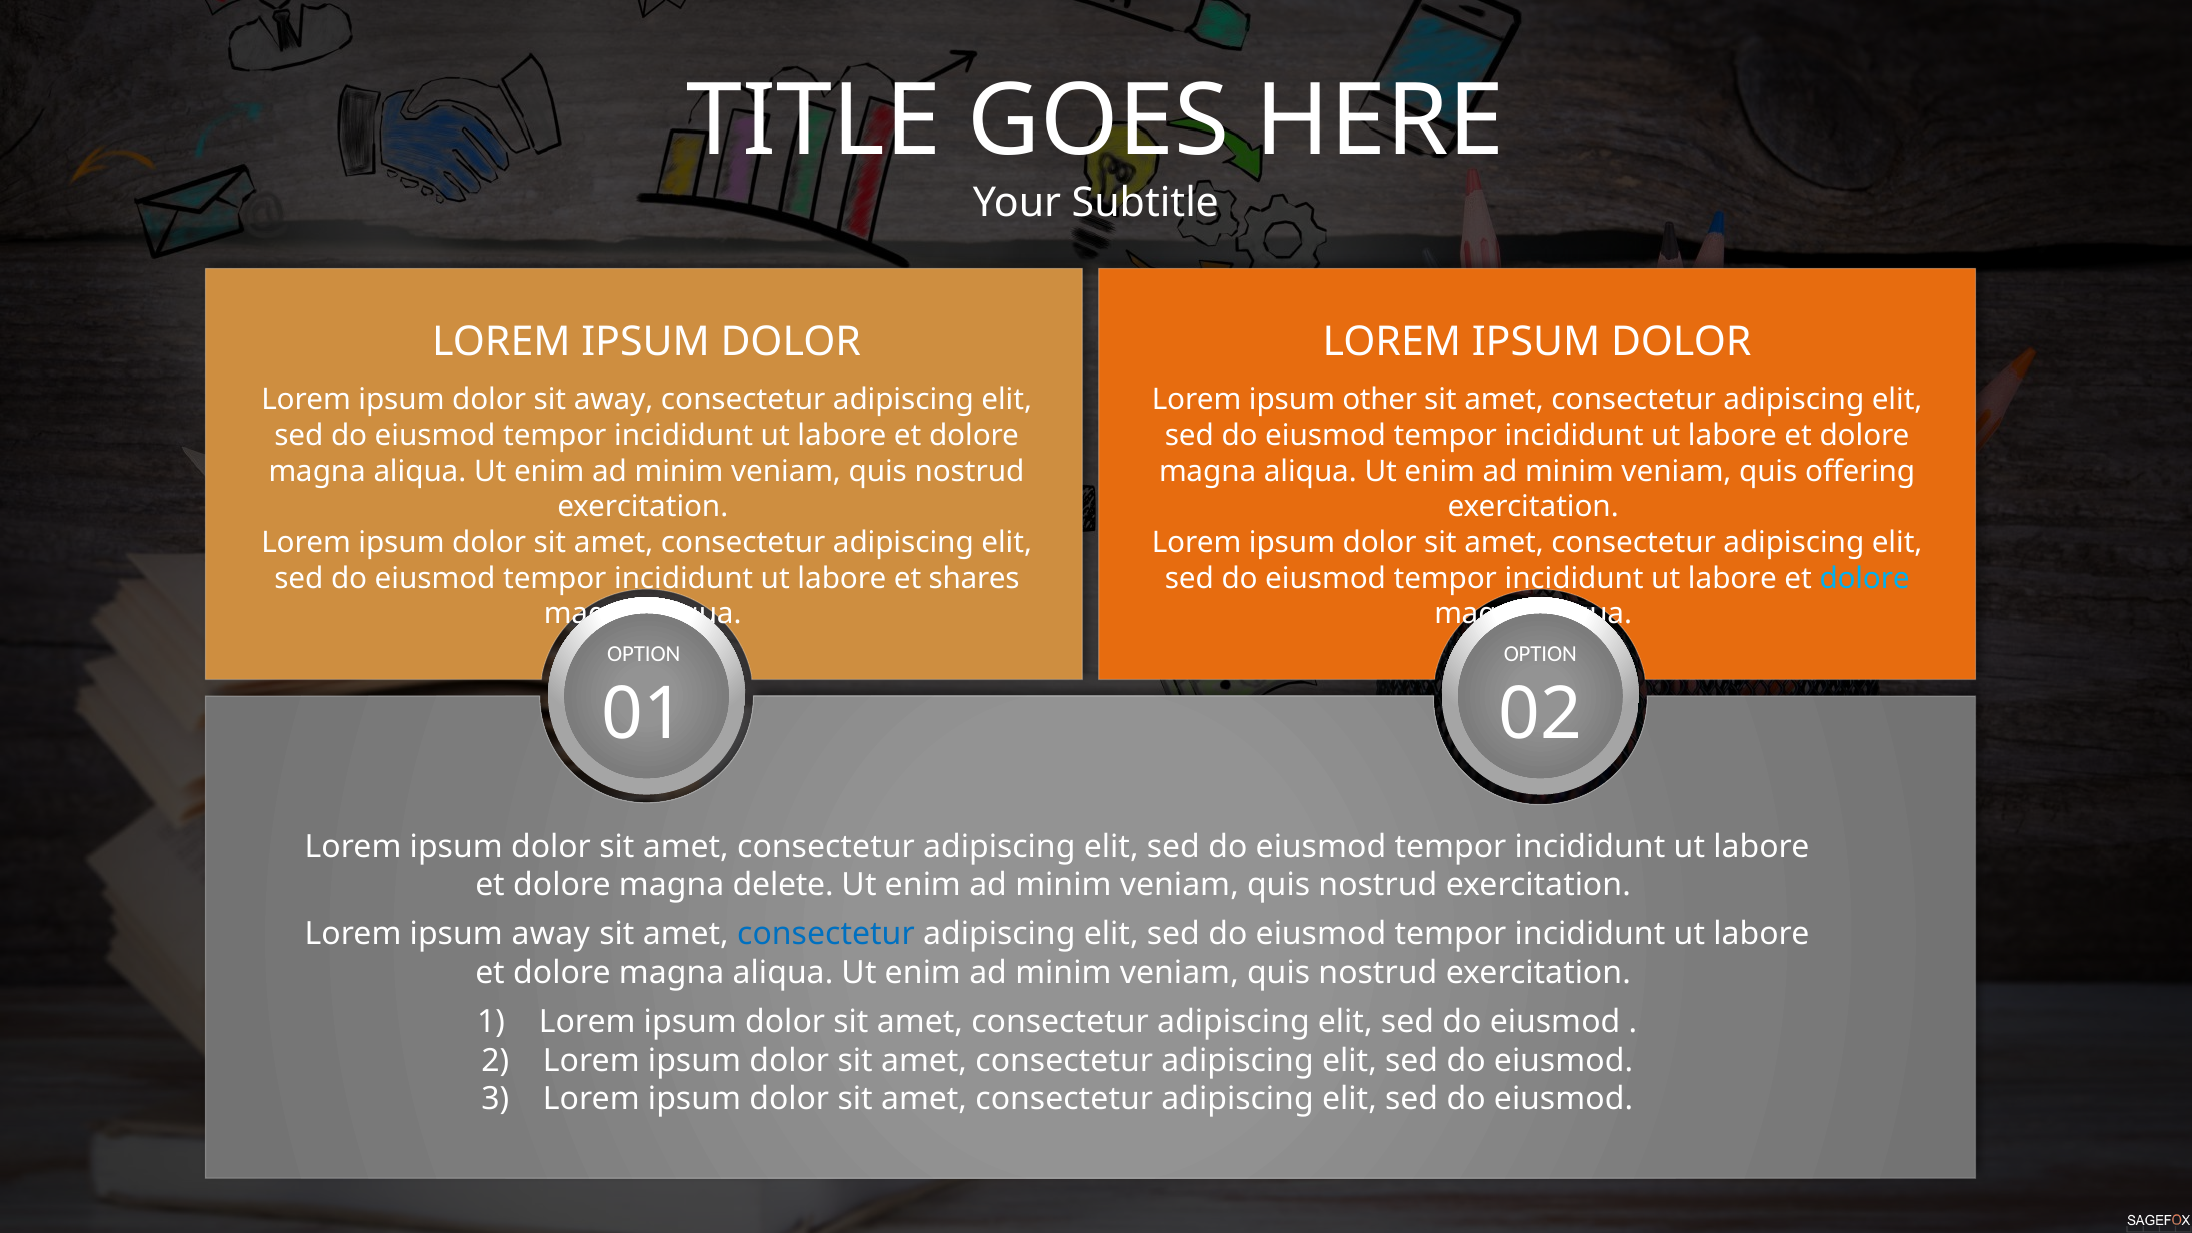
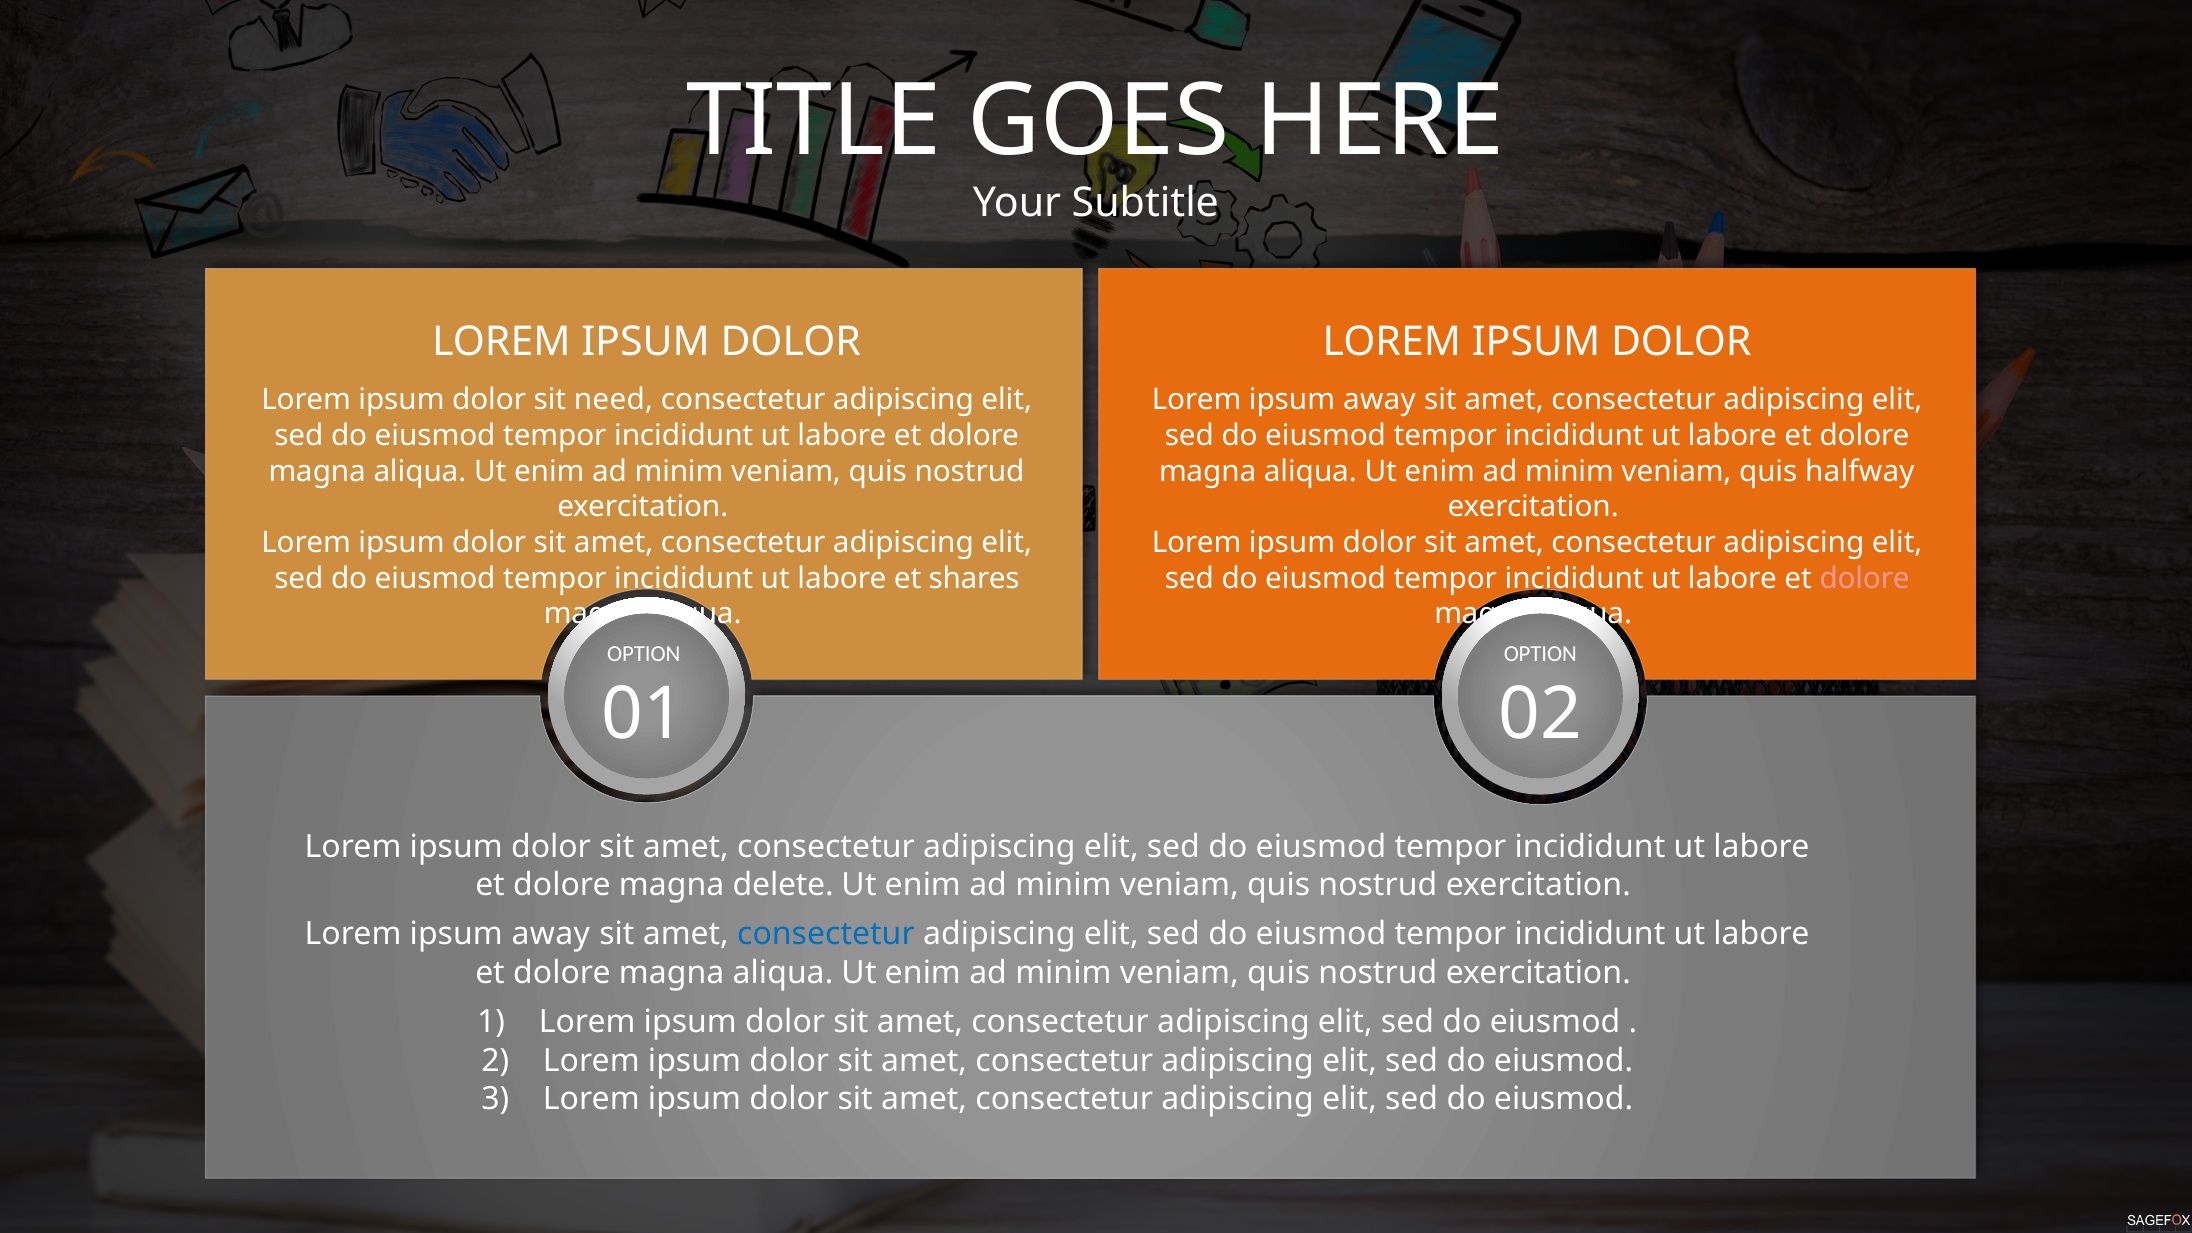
sit away: away -> need
other at (1380, 400): other -> away
offering: offering -> halfway
dolore at (1865, 578) colour: light blue -> pink
